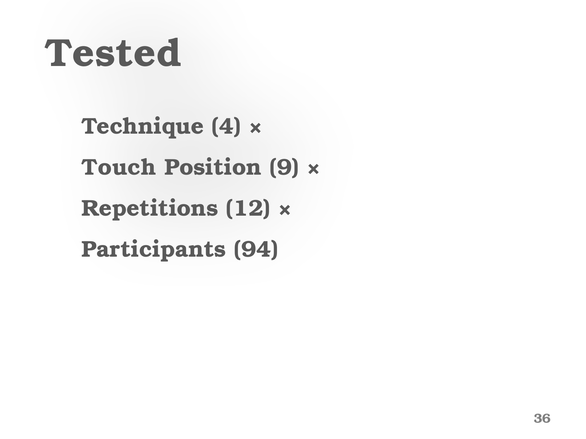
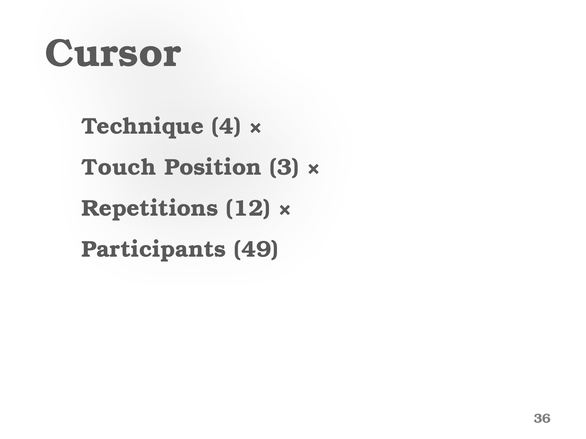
Tested: Tested -> Cursor
9: 9 -> 3
94: 94 -> 49
